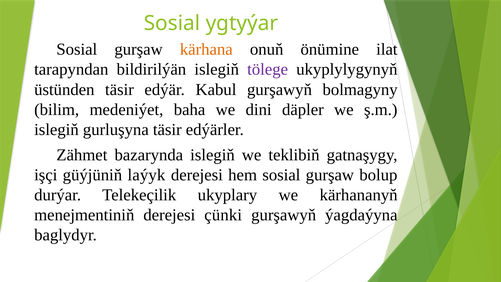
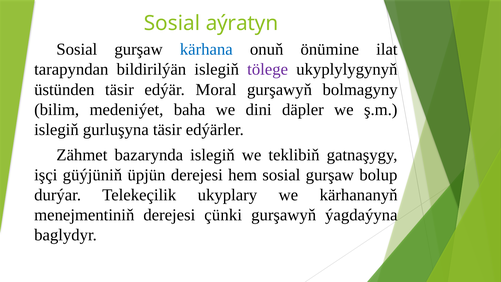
ygtyýar: ygtyýar -> aýratyn
kärhana colour: orange -> blue
Kabul: Kabul -> Moral
laýyk: laýyk -> üpjün
